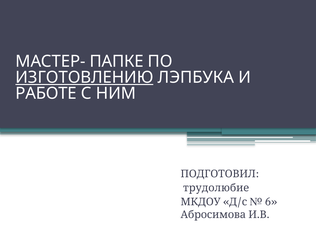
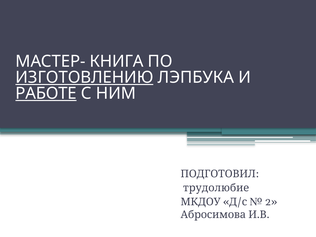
ПАПКЕ: ПАПКЕ -> КНИГА
РАБОТЕ underline: none -> present
6: 6 -> 2
